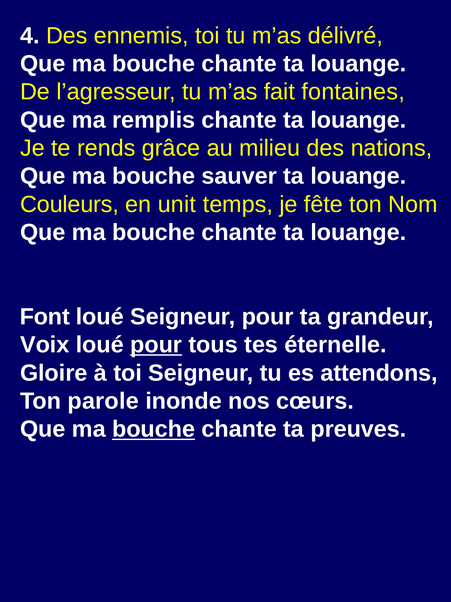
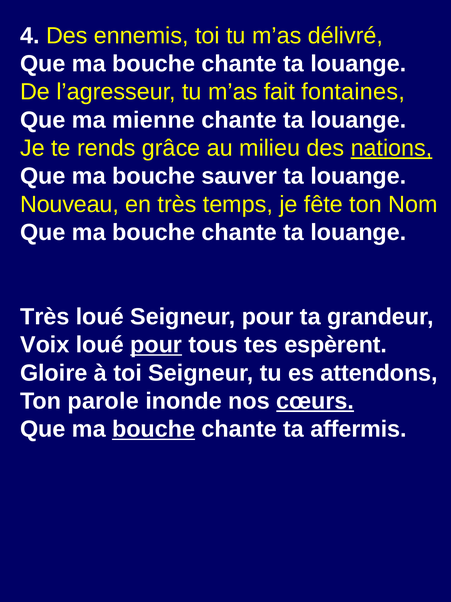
remplis: remplis -> mienne
nations underline: none -> present
Couleurs: Couleurs -> Nouveau
en unit: unit -> très
Font at (45, 316): Font -> Très
éternelle: éternelle -> espèrent
cœurs underline: none -> present
preuves: preuves -> affermis
